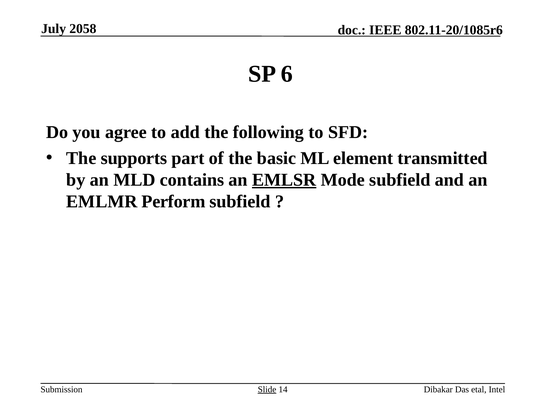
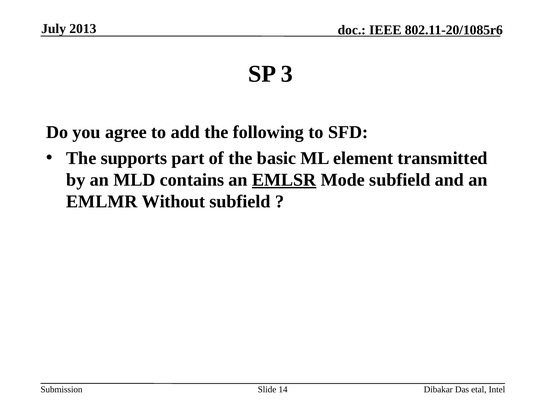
2058: 2058 -> 2013
6: 6 -> 3
Perform: Perform -> Without
Slide underline: present -> none
